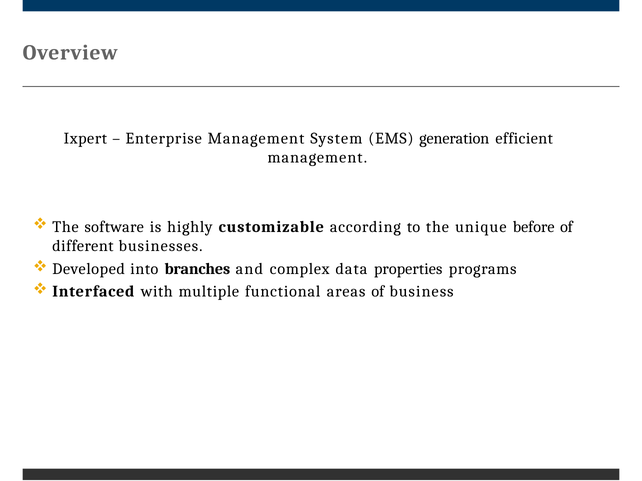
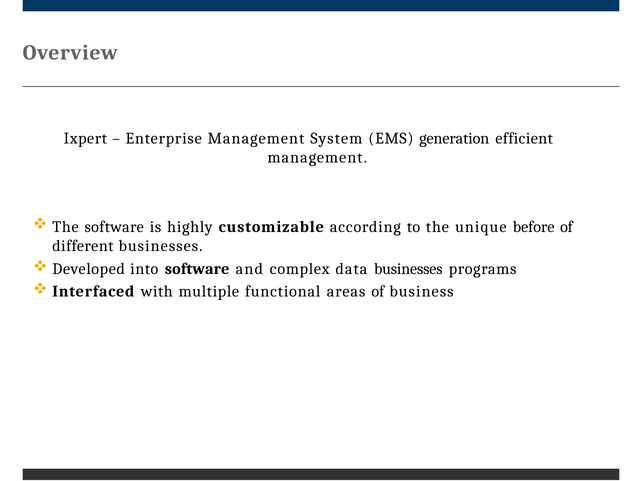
into branches: branches -> software
data properties: properties -> businesses
